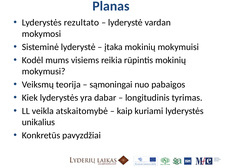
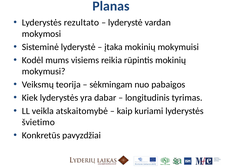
sąmoningai: sąmoningai -> sėkmingam
unikalius: unikalius -> švietimo
